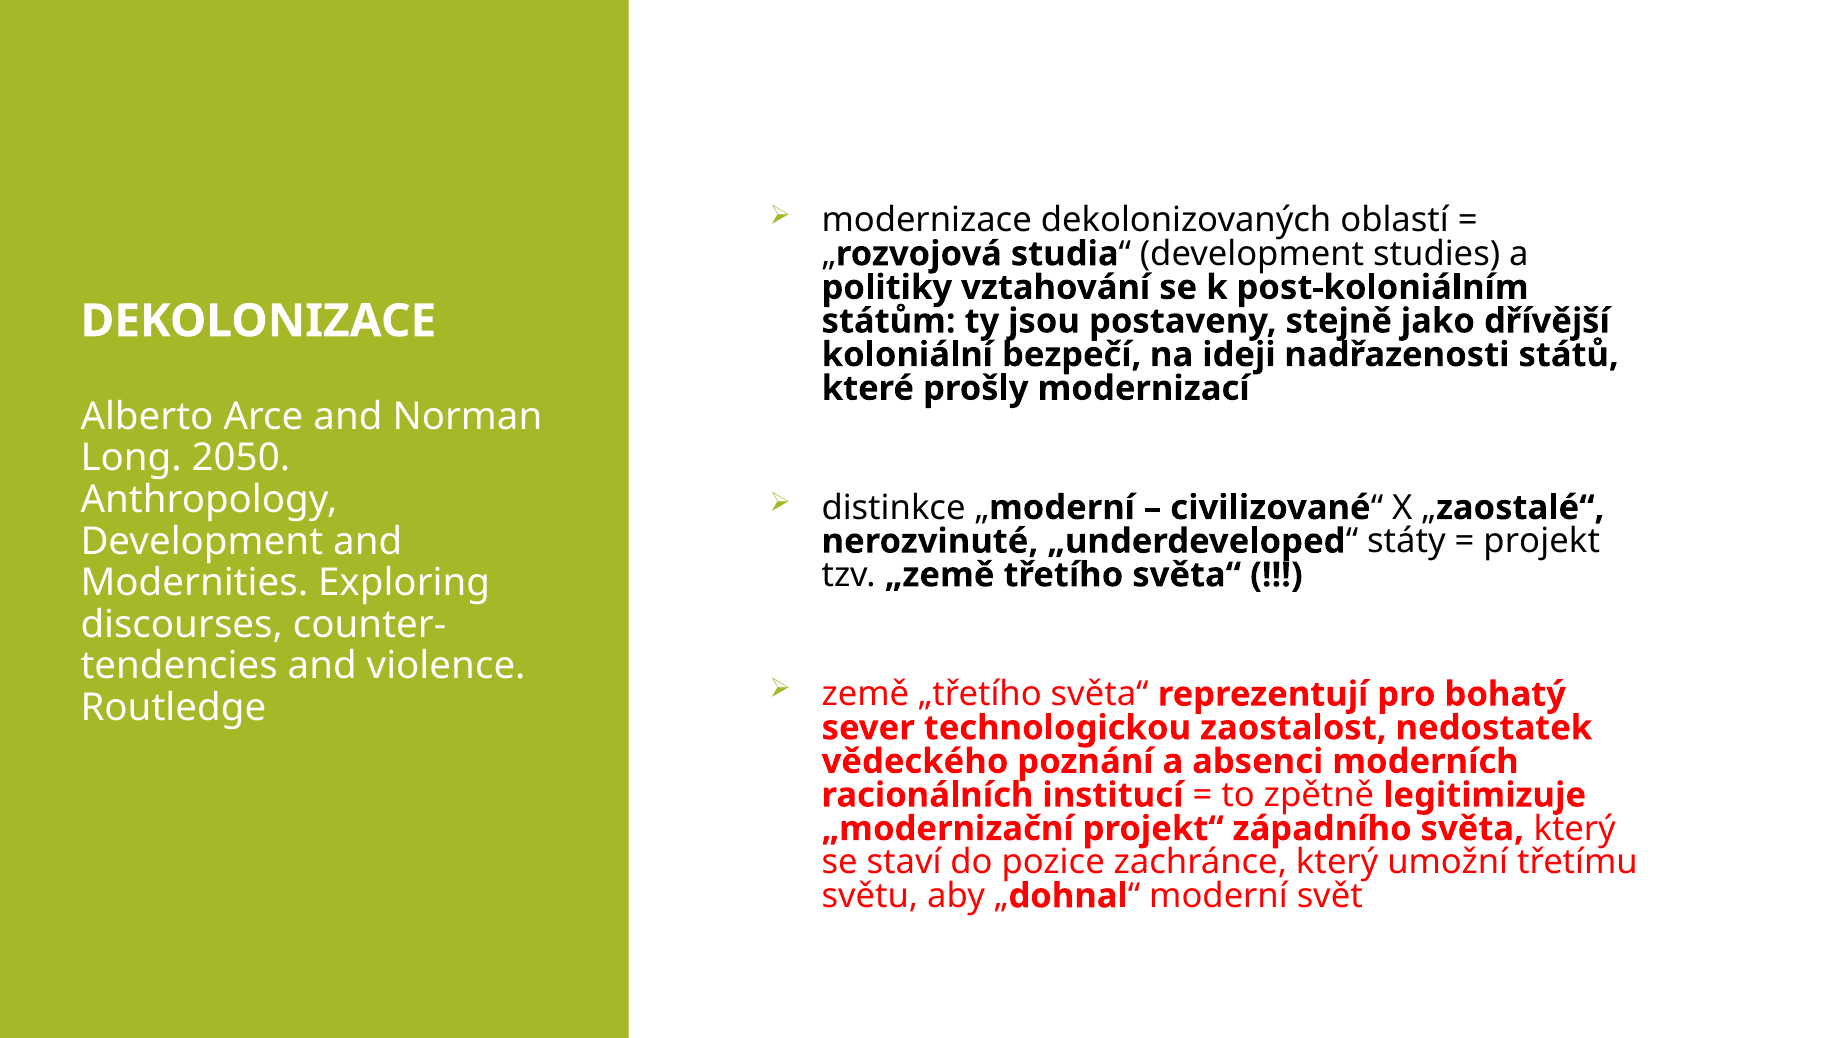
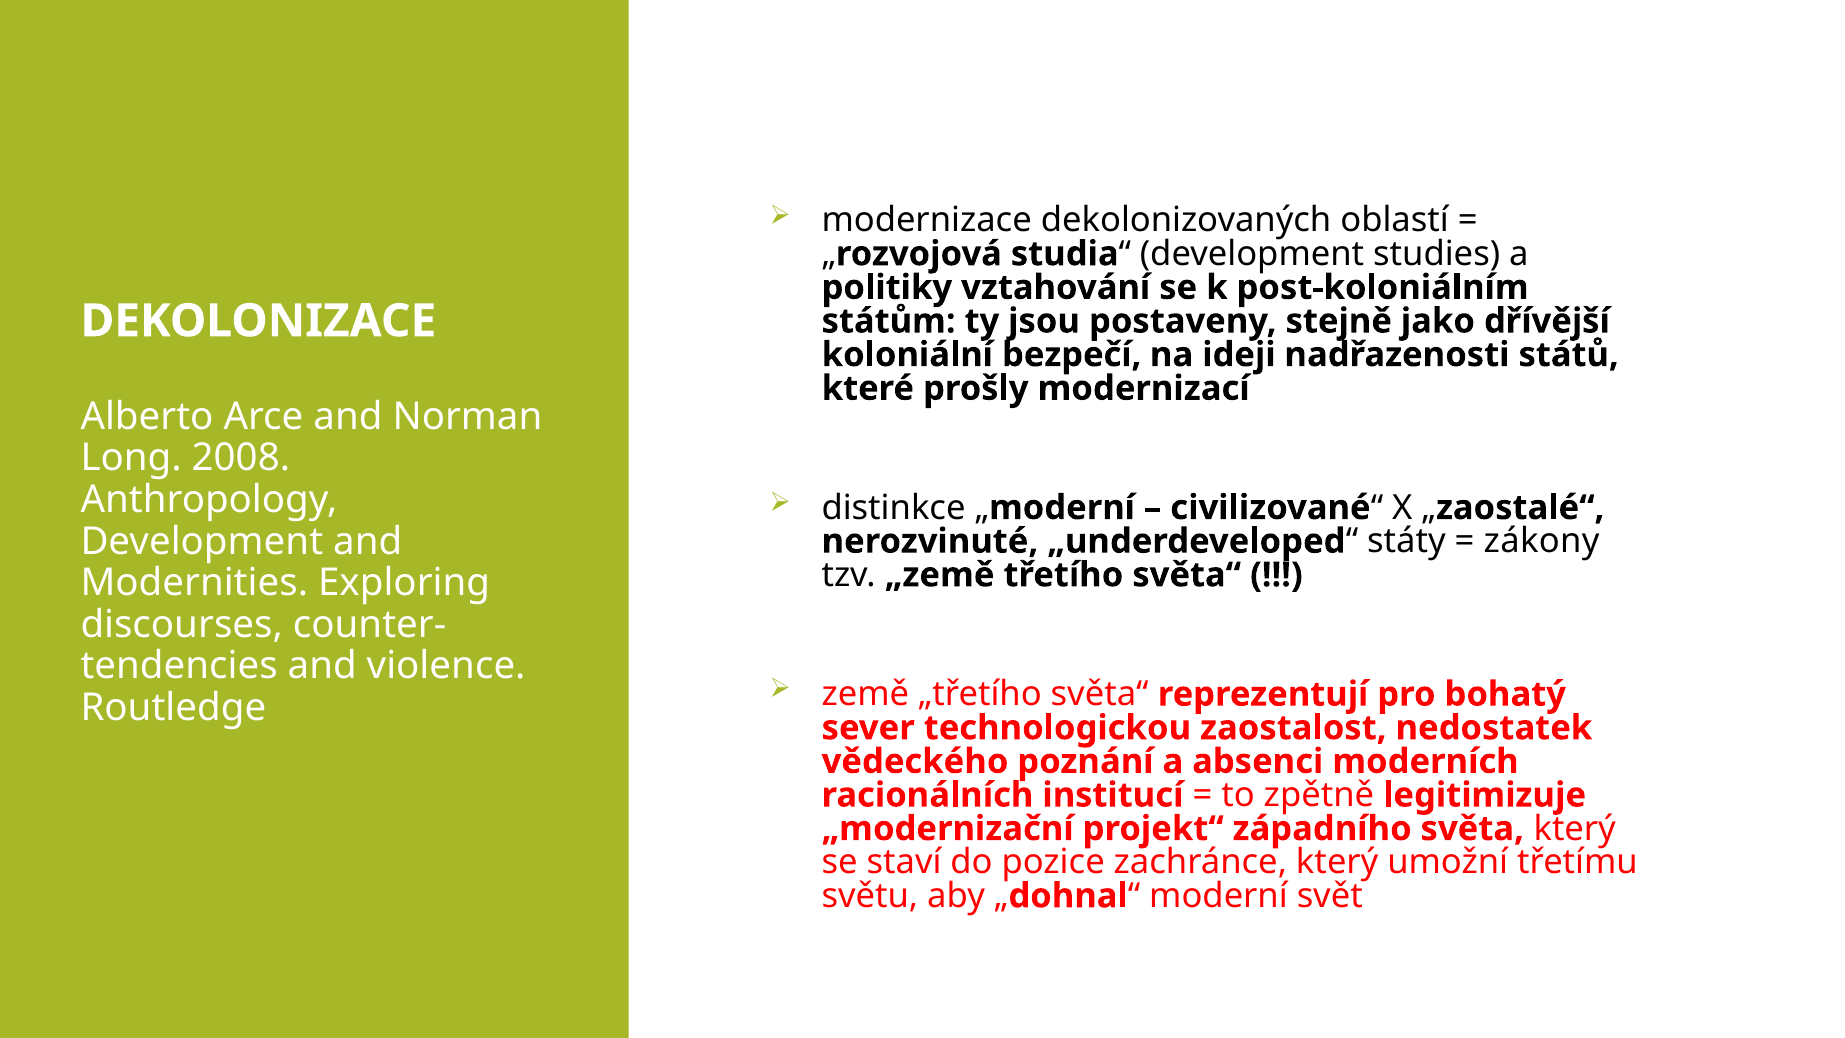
2050: 2050 -> 2008
projekt: projekt -> zákony
